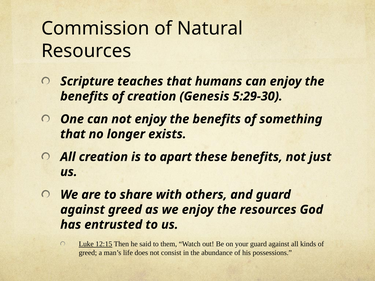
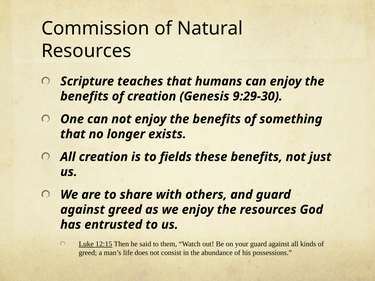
5:29-30: 5:29-30 -> 9:29-30
apart: apart -> fields
